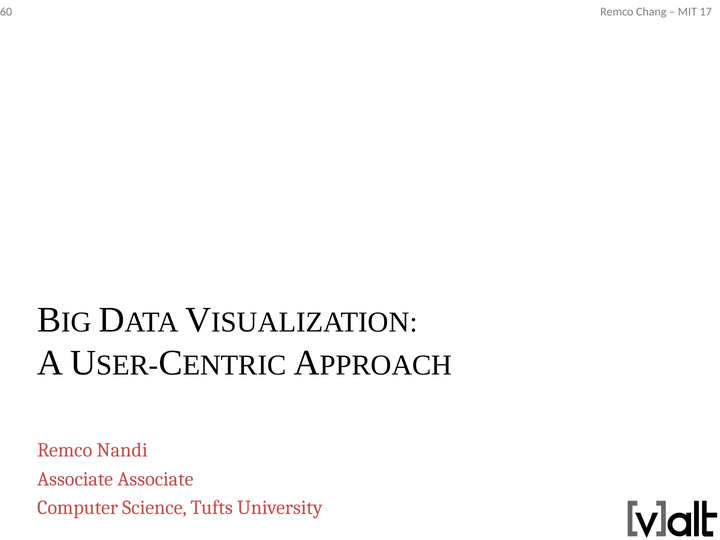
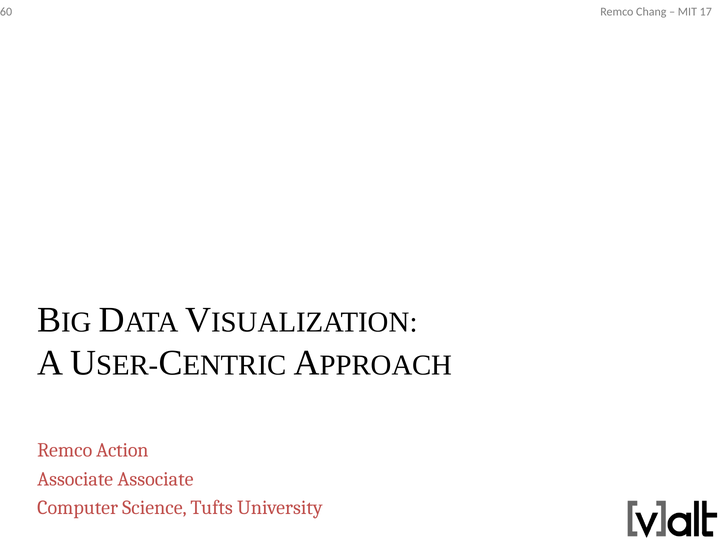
Nandi: Nandi -> Action
